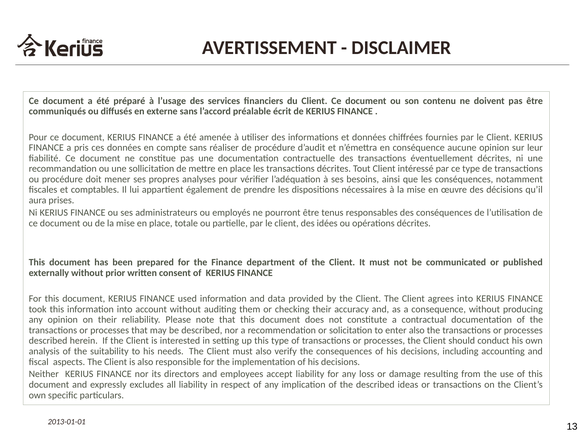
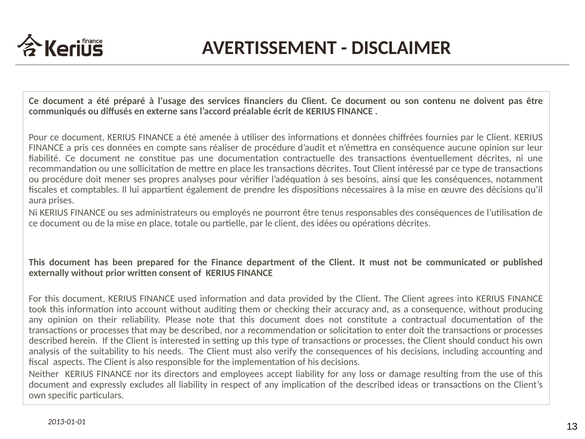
enter also: also -> doit
